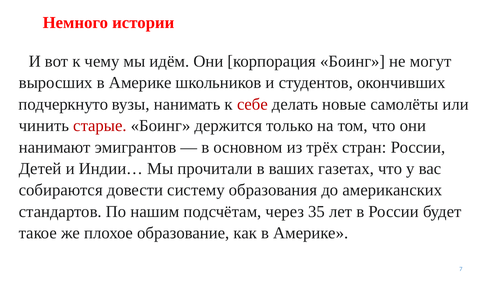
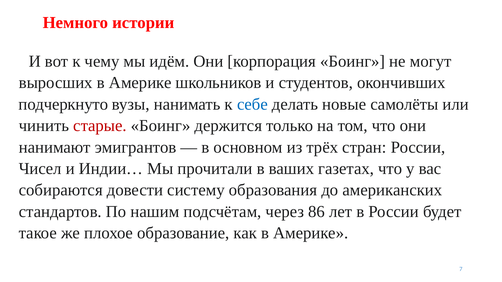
себе colour: red -> blue
Детей: Детей -> Чисел
35: 35 -> 86
